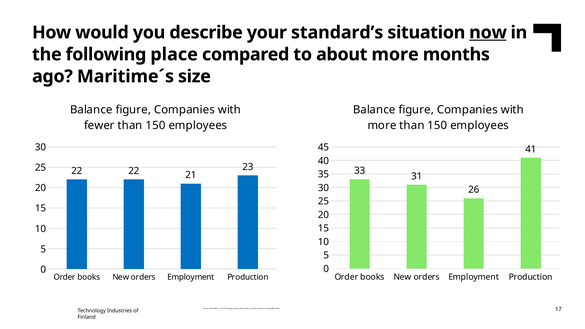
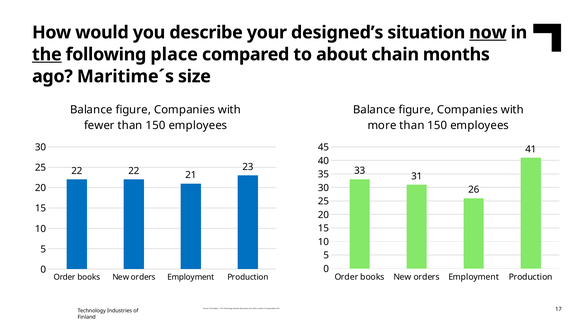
standard’s: standard’s -> designed’s
the at (47, 54) underline: none -> present
about more: more -> chain
